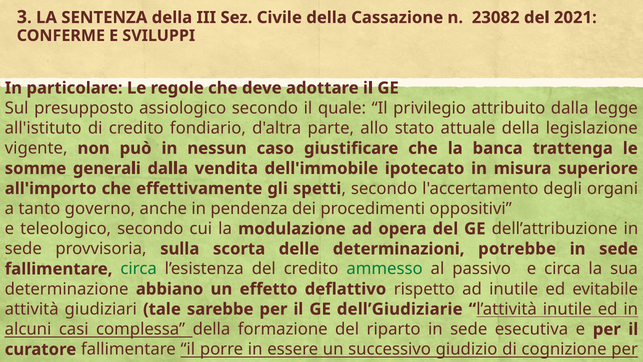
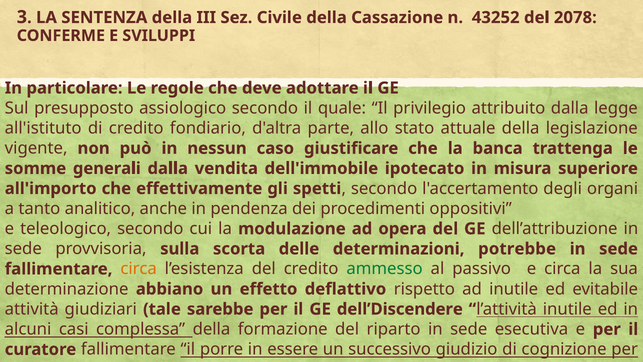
23082: 23082 -> 43252
2021: 2021 -> 2078
governo: governo -> analitico
circa at (139, 269) colour: green -> orange
dell’Giudiziarie: dell’Giudiziarie -> dell’Discendere
